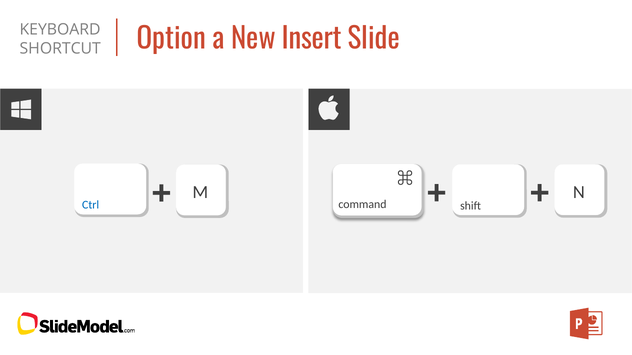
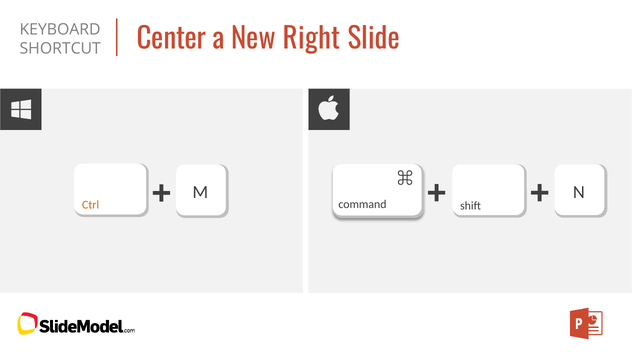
Option: Option -> Center
Insert: Insert -> Right
Ctrl colour: blue -> orange
